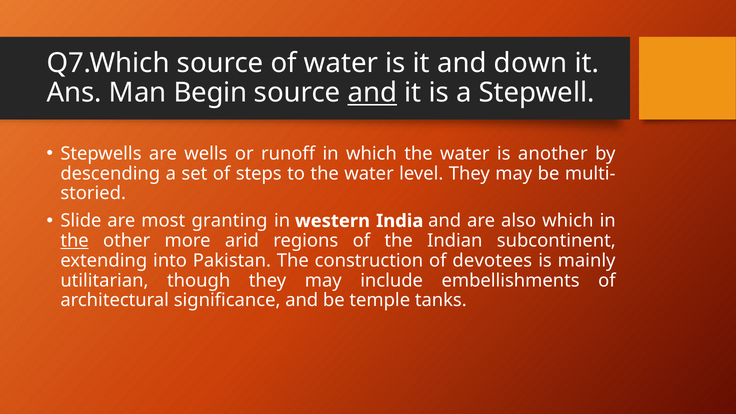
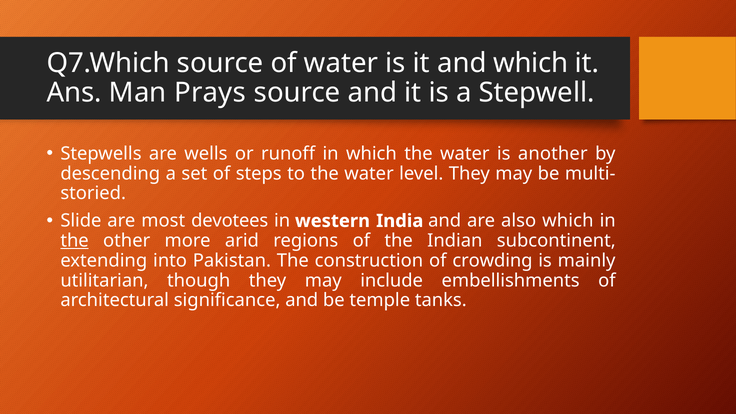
and down: down -> which
Begin: Begin -> Prays
and at (372, 93) underline: present -> none
granting: granting -> devotees
devotees: devotees -> crowding
